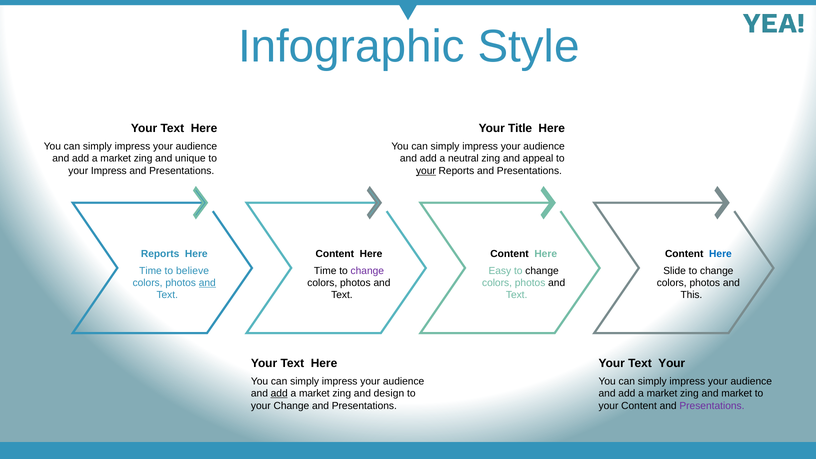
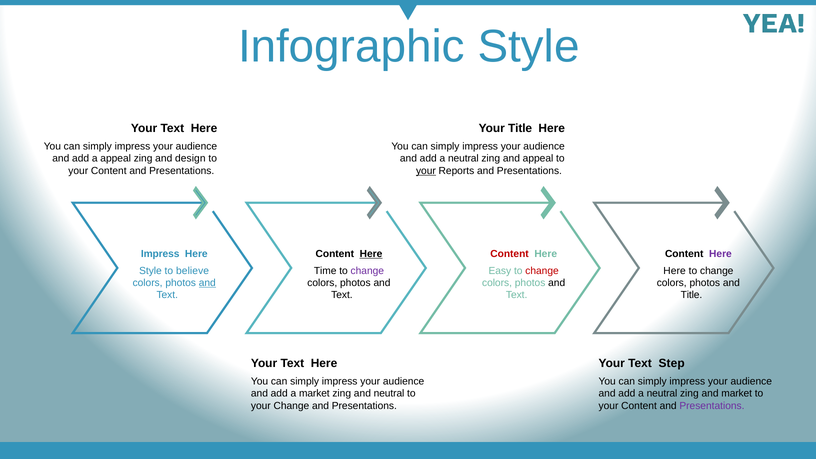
market at (116, 159): market -> appeal
unique: unique -> design
Impress at (109, 171): Impress -> Content
Reports at (160, 254): Reports -> Impress
Here at (371, 254) underline: none -> present
Content at (510, 254) colour: black -> red
Here at (720, 254) colour: blue -> purple
Time at (150, 271): Time -> Style
change at (542, 271) colour: black -> red
Slide at (675, 271): Slide -> Here
This at (691, 295): This -> Title
Text Your: Your -> Step
add at (279, 393) underline: present -> none
and design: design -> neutral
market at (662, 393): market -> neutral
